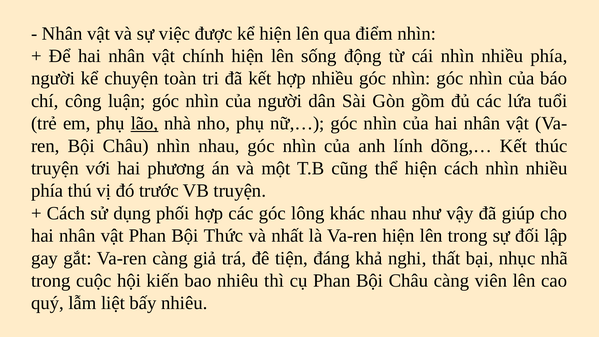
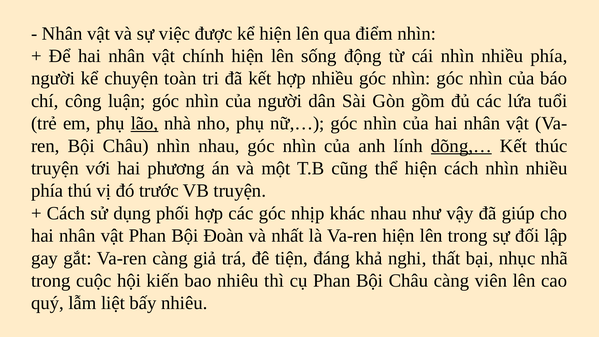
dõng,… underline: none -> present
lông: lông -> nhịp
Thức: Thức -> Đoàn
